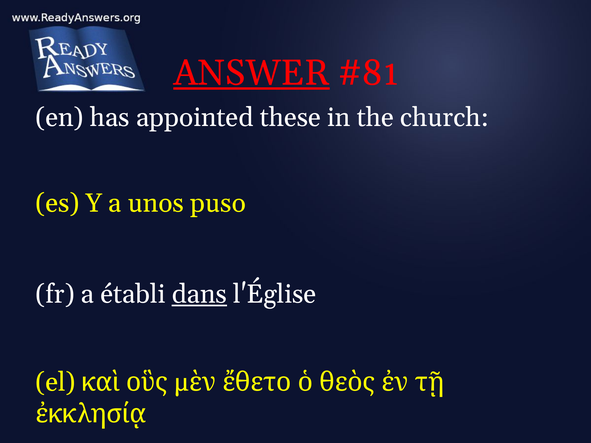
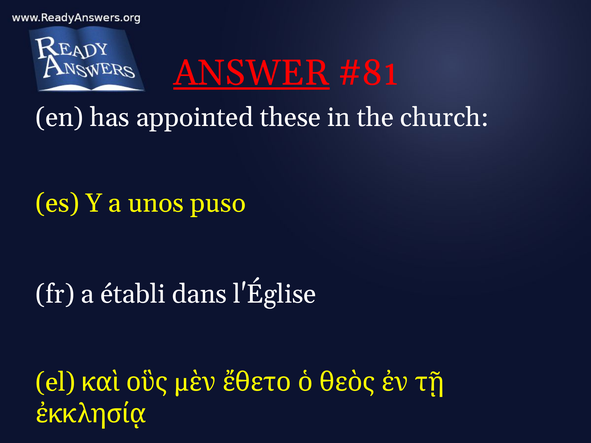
dans underline: present -> none
